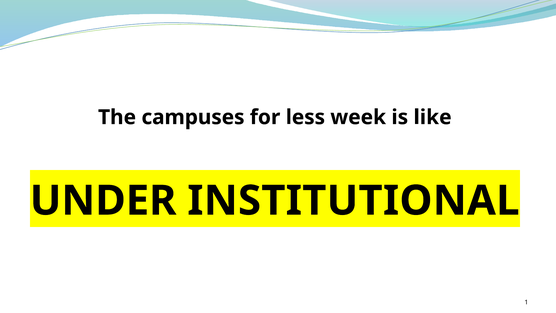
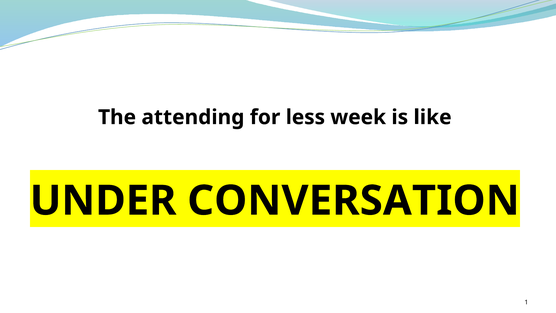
campuses: campuses -> attending
INSTITUTIONAL: INSTITUTIONAL -> CONVERSATION
